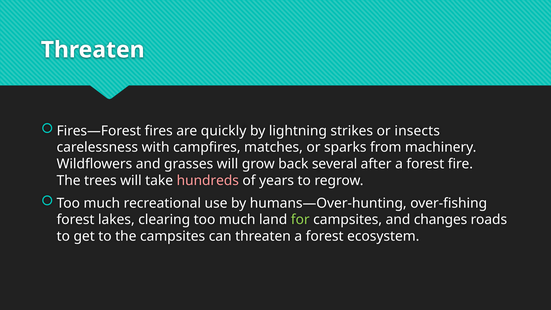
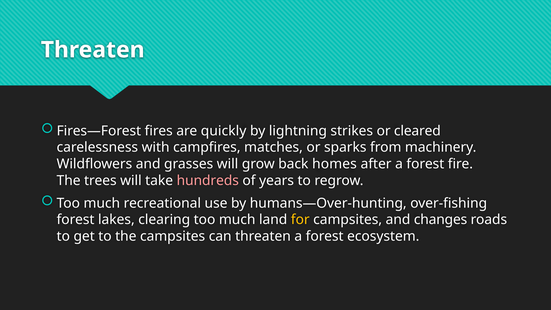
insects: insects -> cleared
several: several -> homes
for colour: light green -> yellow
